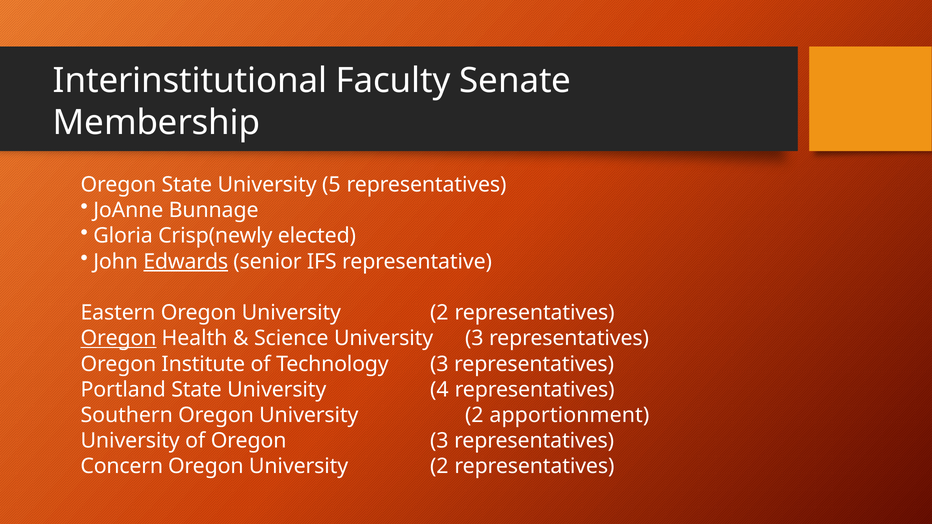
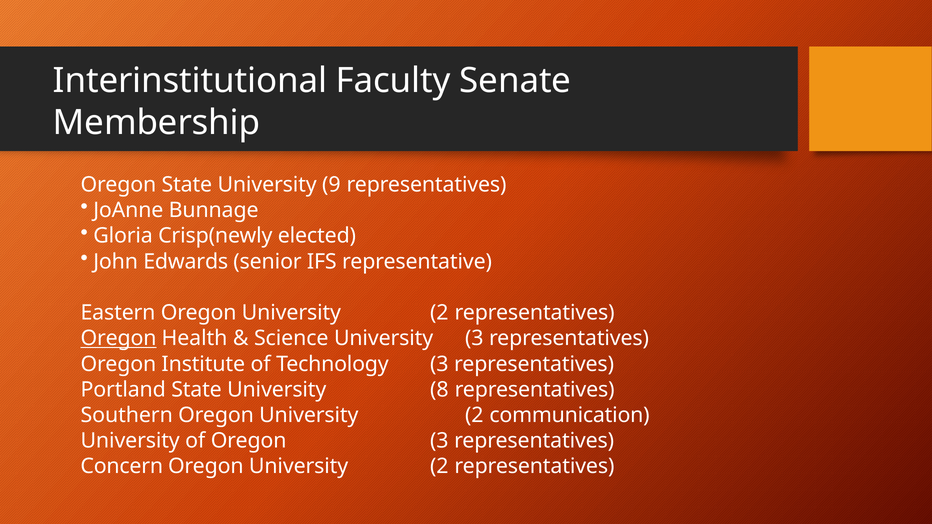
5: 5 -> 9
Edwards underline: present -> none
4: 4 -> 8
apportionment: apportionment -> communication
